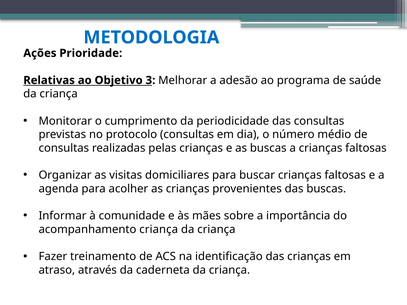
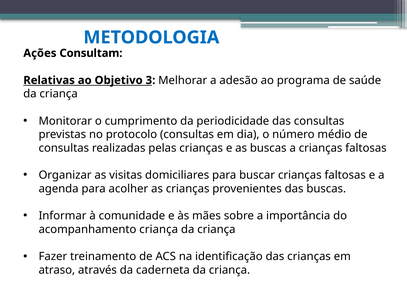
Prioridade: Prioridade -> Consultam
